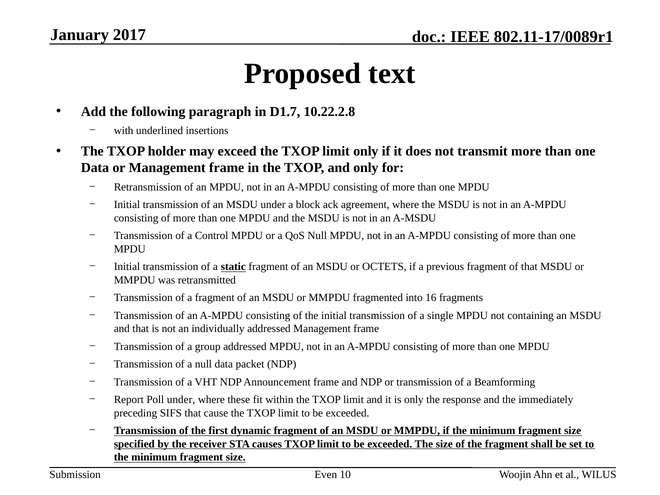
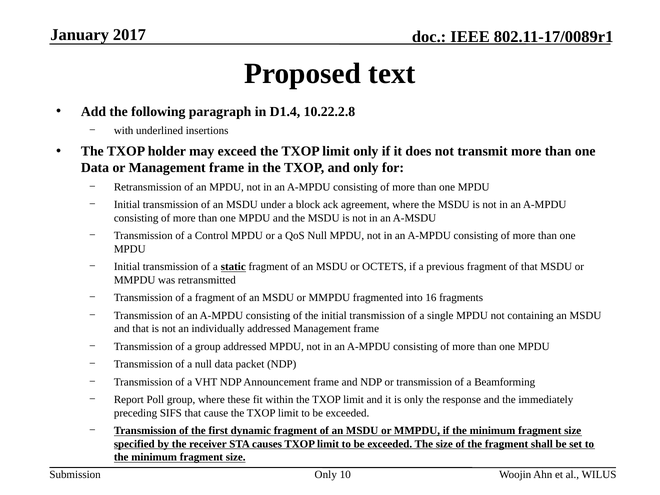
D1.7: D1.7 -> D1.4
Poll under: under -> group
Even at (326, 475): Even -> Only
